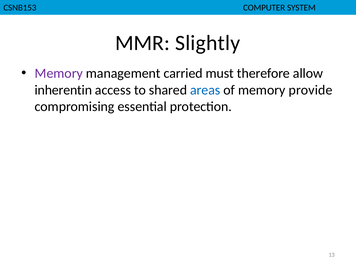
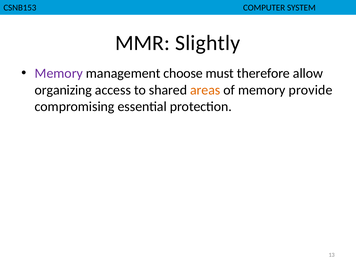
carried: carried -> choose
inherentin: inherentin -> organizing
areas colour: blue -> orange
